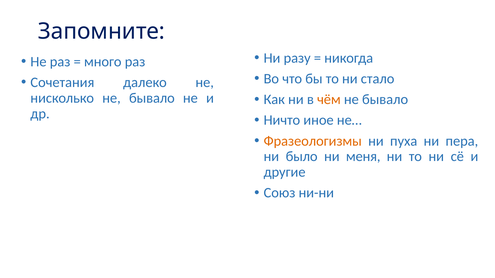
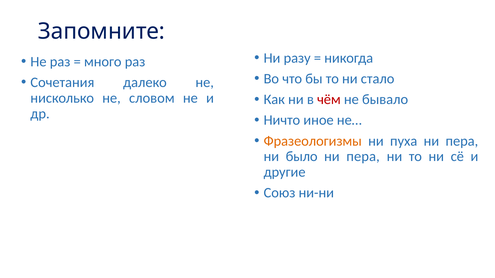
нисколько не бывало: бывало -> словом
чём colour: orange -> red
меня at (363, 157): меня -> пера
